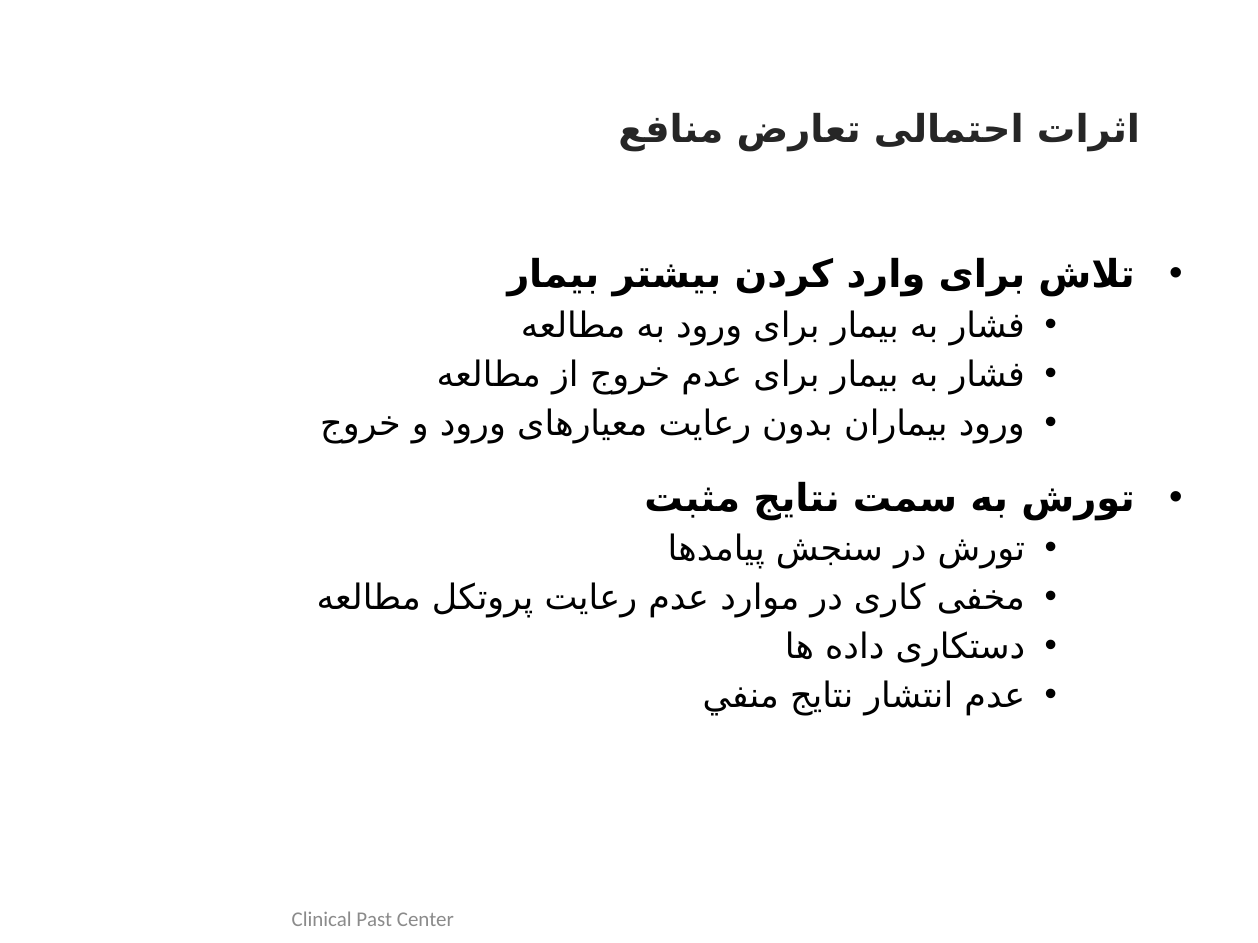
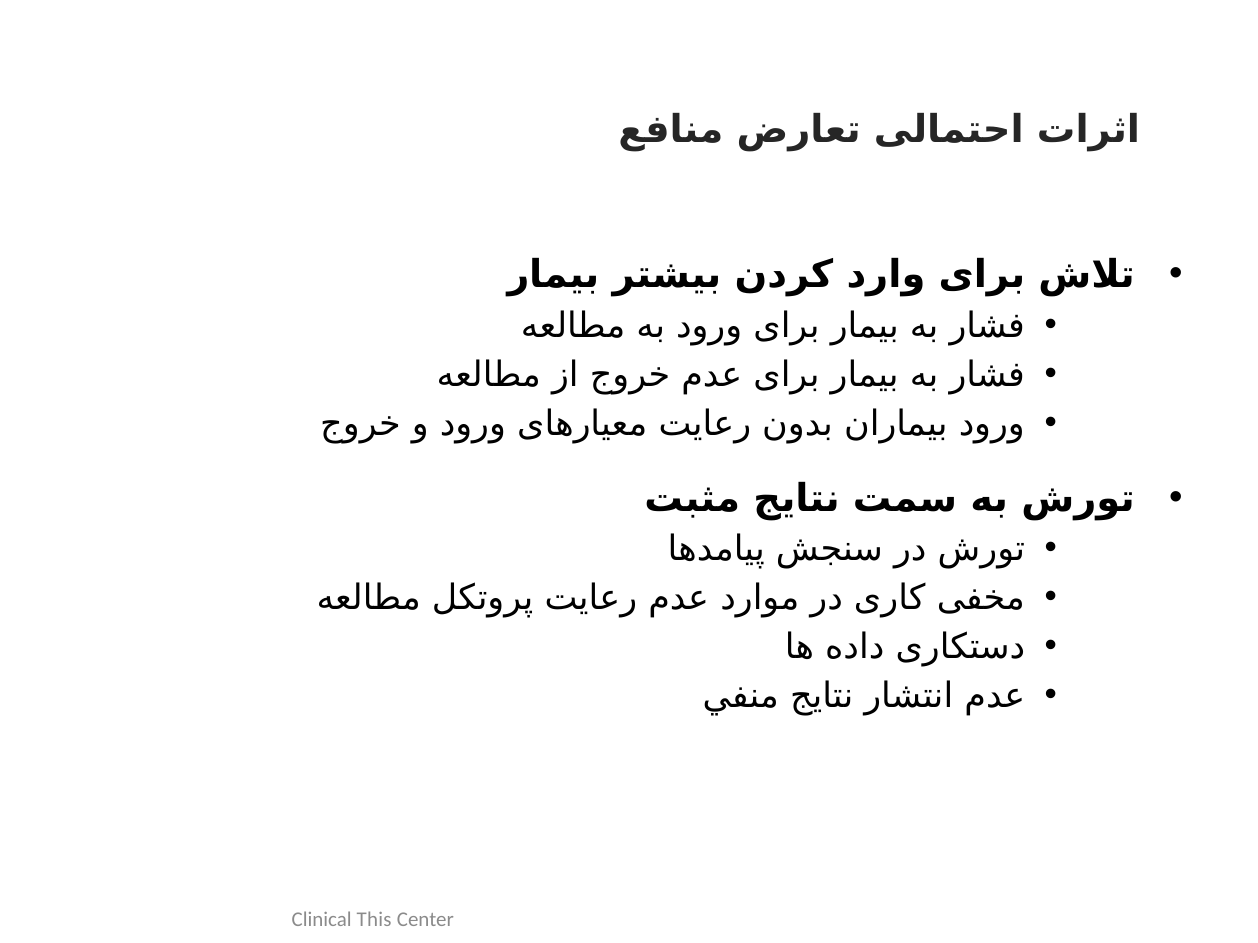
Past: Past -> This
